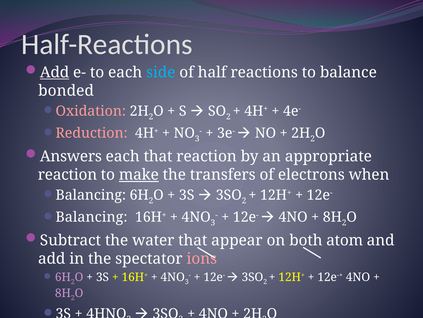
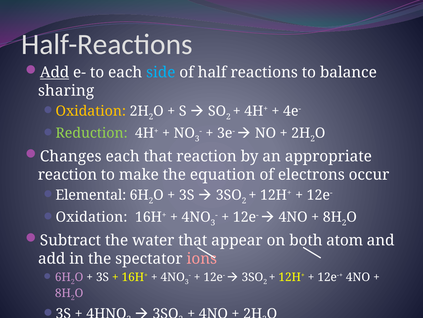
bonded: bonded -> sharing
Oxidation at (91, 111) colour: pink -> yellow
Reduction colour: pink -> light green
Answers: Answers -> Changes
make underline: present -> none
transfers: transfers -> equation
when: when -> occur
Balancing at (91, 195): Balancing -> Elemental
Balancing at (92, 217): Balancing -> Oxidation
